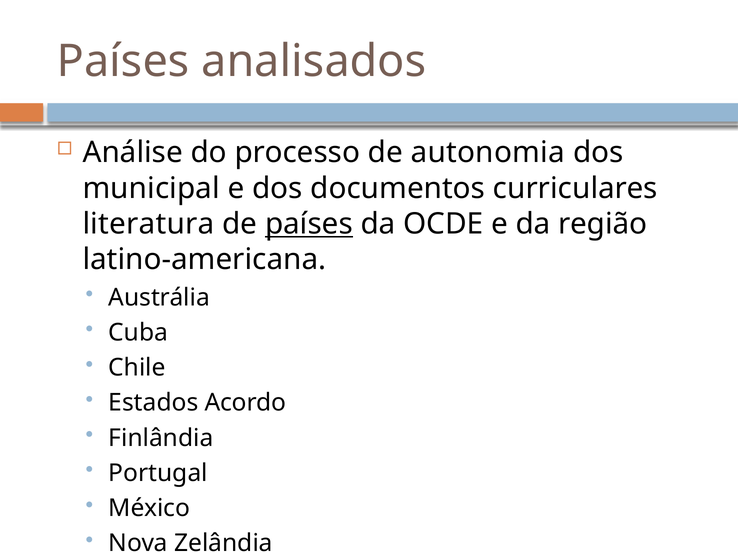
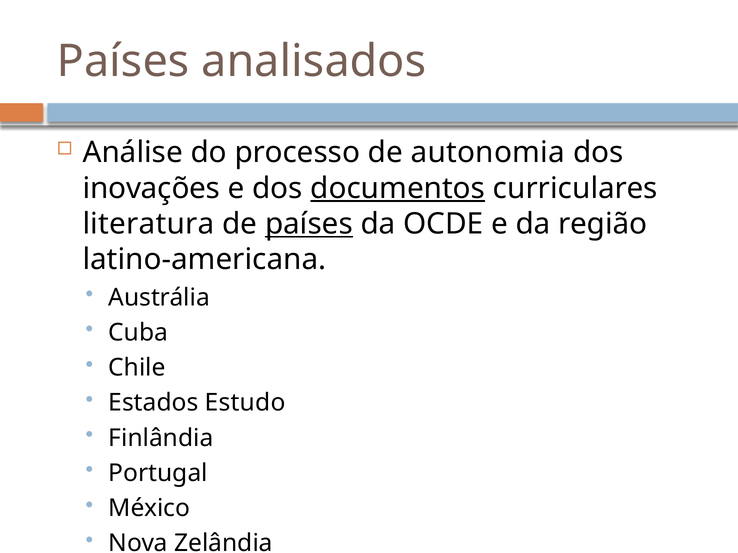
municipal: municipal -> inovações
documentos underline: none -> present
Acordo: Acordo -> Estudo
